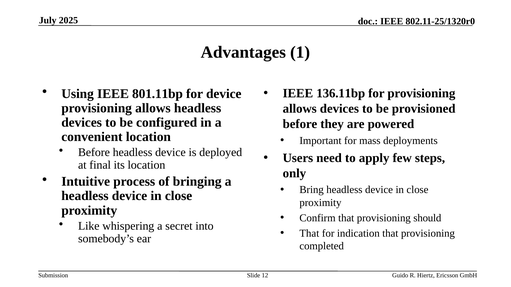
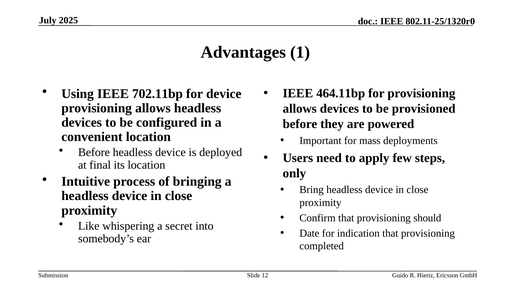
801.11bp: 801.11bp -> 702.11bp
136.11bp: 136.11bp -> 464.11bp
That at (309, 234): That -> Date
